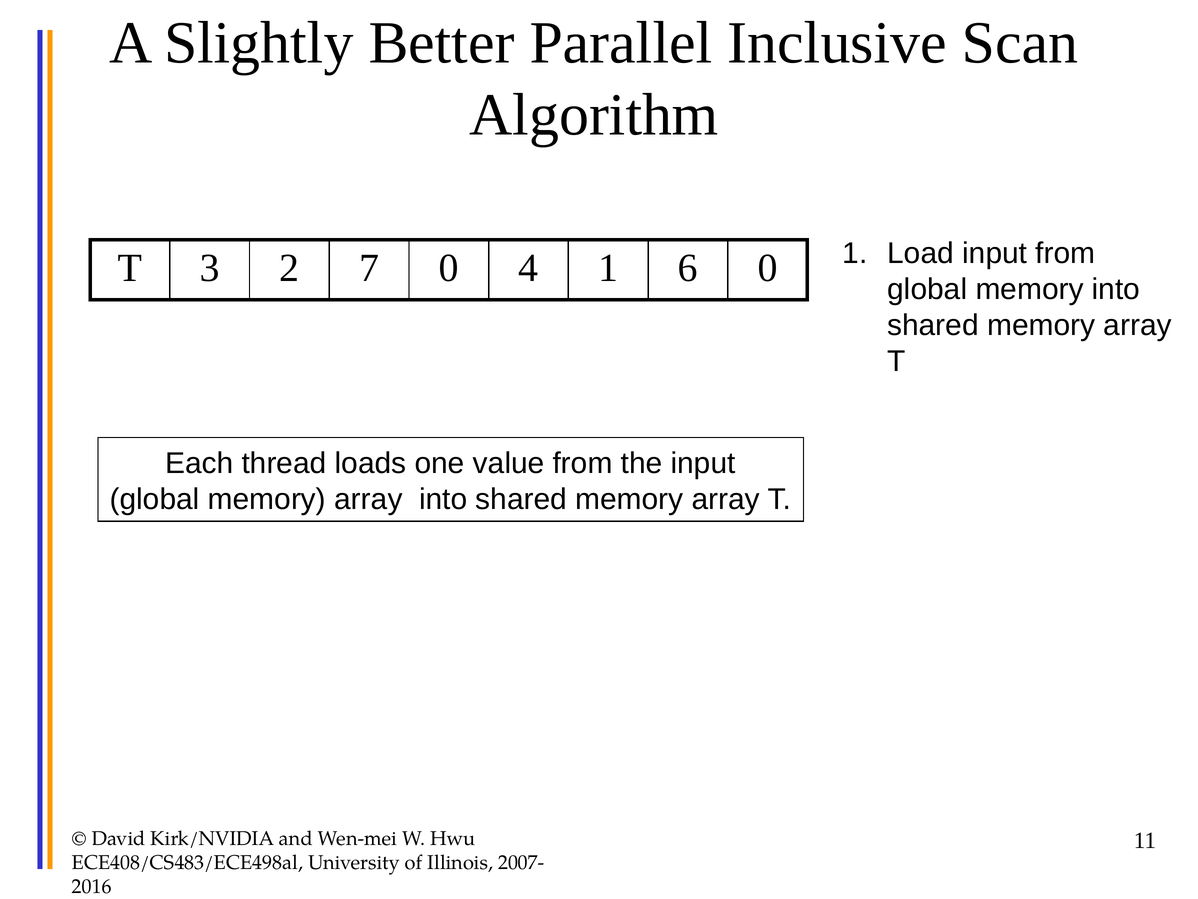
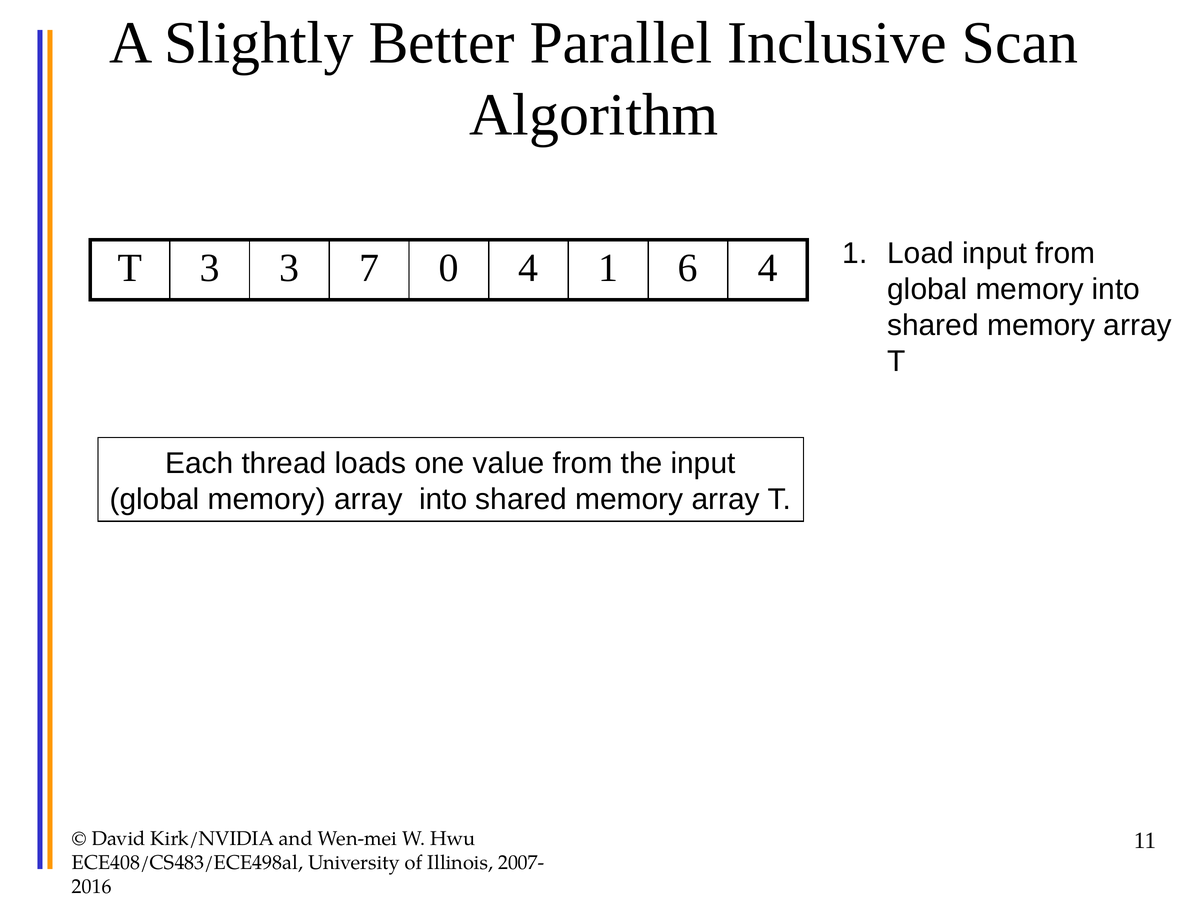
3 2: 2 -> 3
6 0: 0 -> 4
